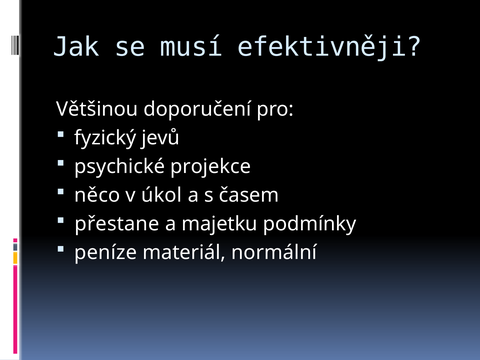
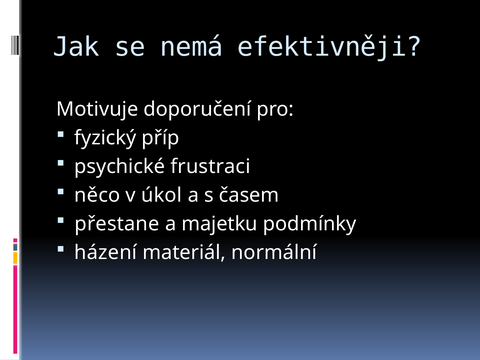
musí: musí -> nemá
Většinou: Většinou -> Motivuje
jevů: jevů -> příp
projekce: projekce -> frustraci
peníze: peníze -> házení
